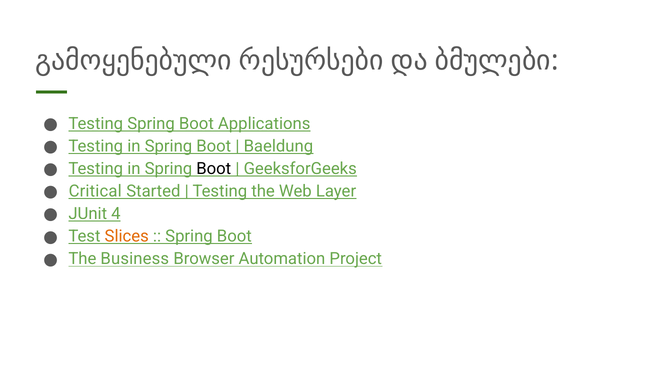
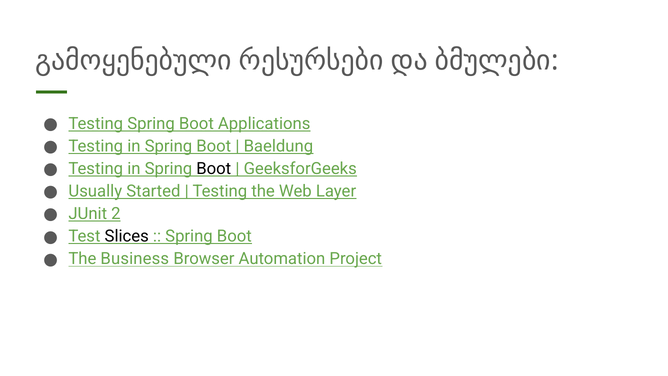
Critical: Critical -> Usually
4: 4 -> 2
Slices colour: orange -> black
